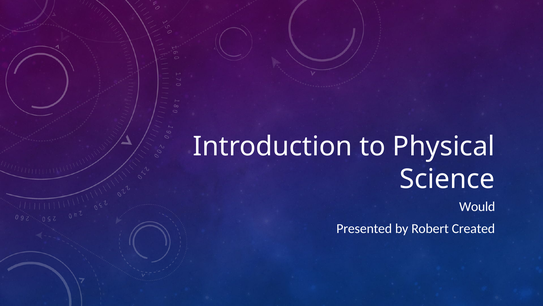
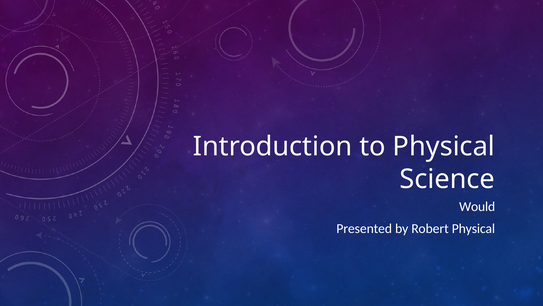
Robert Created: Created -> Physical
